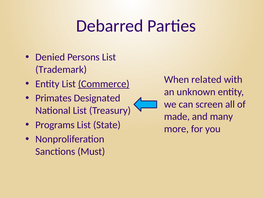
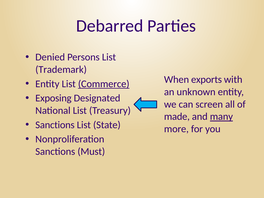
related: related -> exports
Primates: Primates -> Exposing
many underline: none -> present
Programs at (55, 125): Programs -> Sanctions
